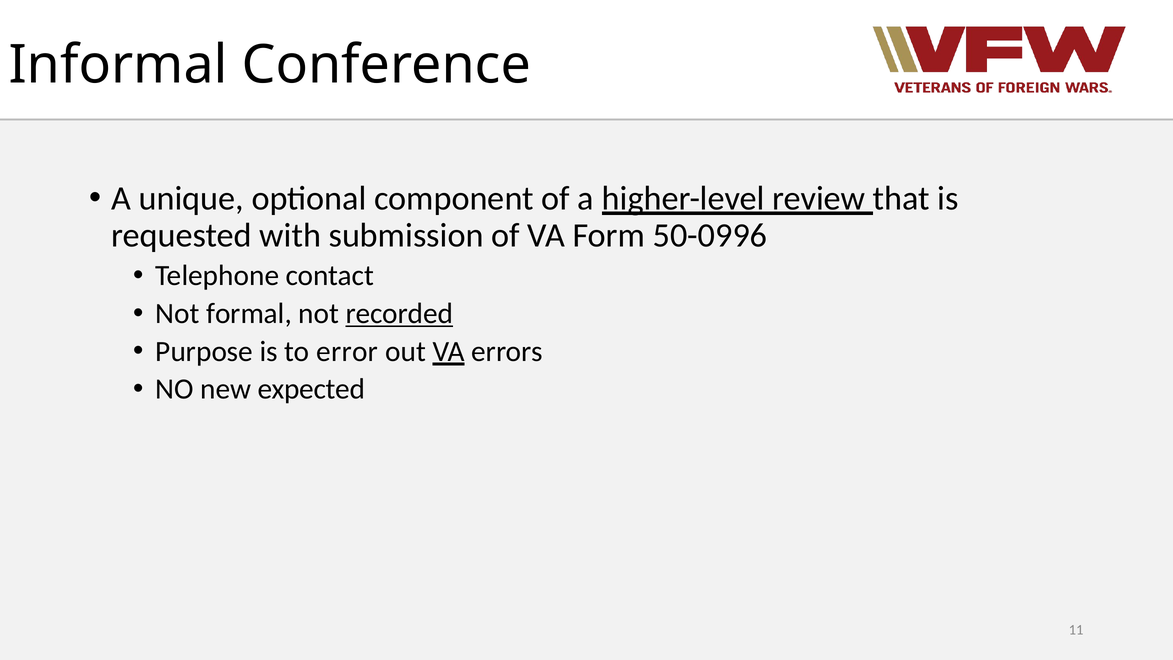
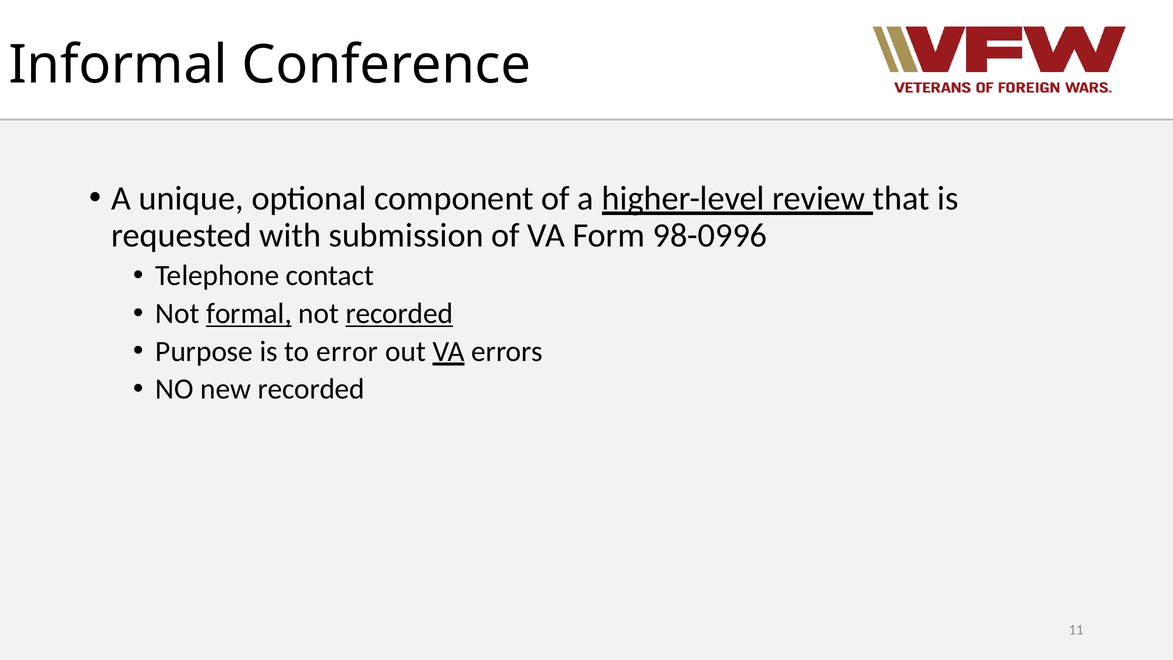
50-0996: 50-0996 -> 98-0996
formal underline: none -> present
new expected: expected -> recorded
